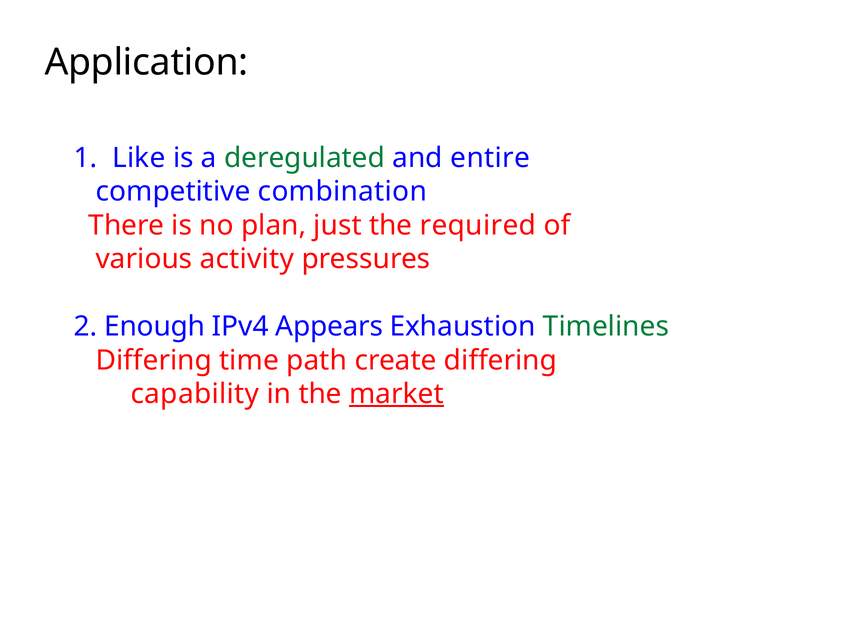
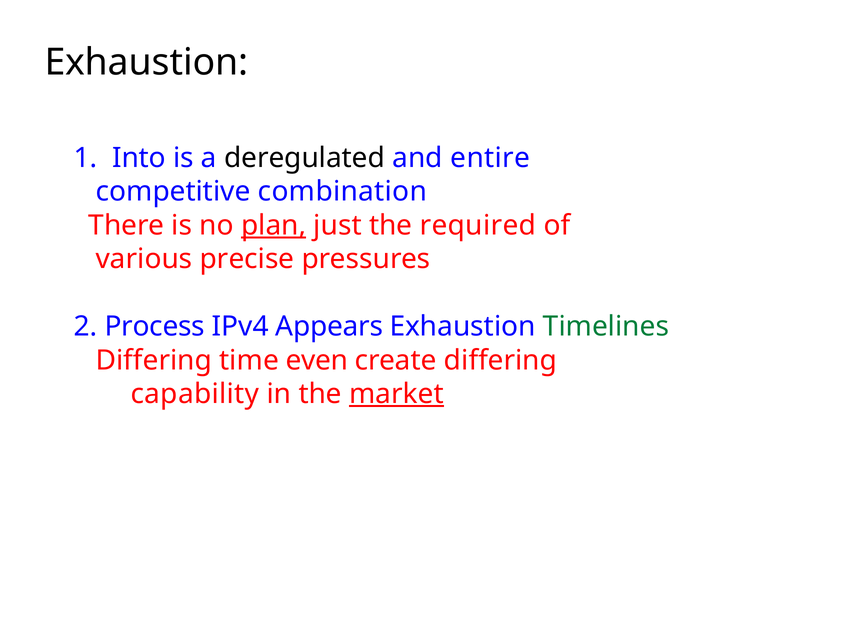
Application at (146, 62): Application -> Exhaustion
Like: Like -> Into
deregulated colour: green -> black
plan underline: none -> present
activity: activity -> precise
Enough: Enough -> Process
path: path -> even
